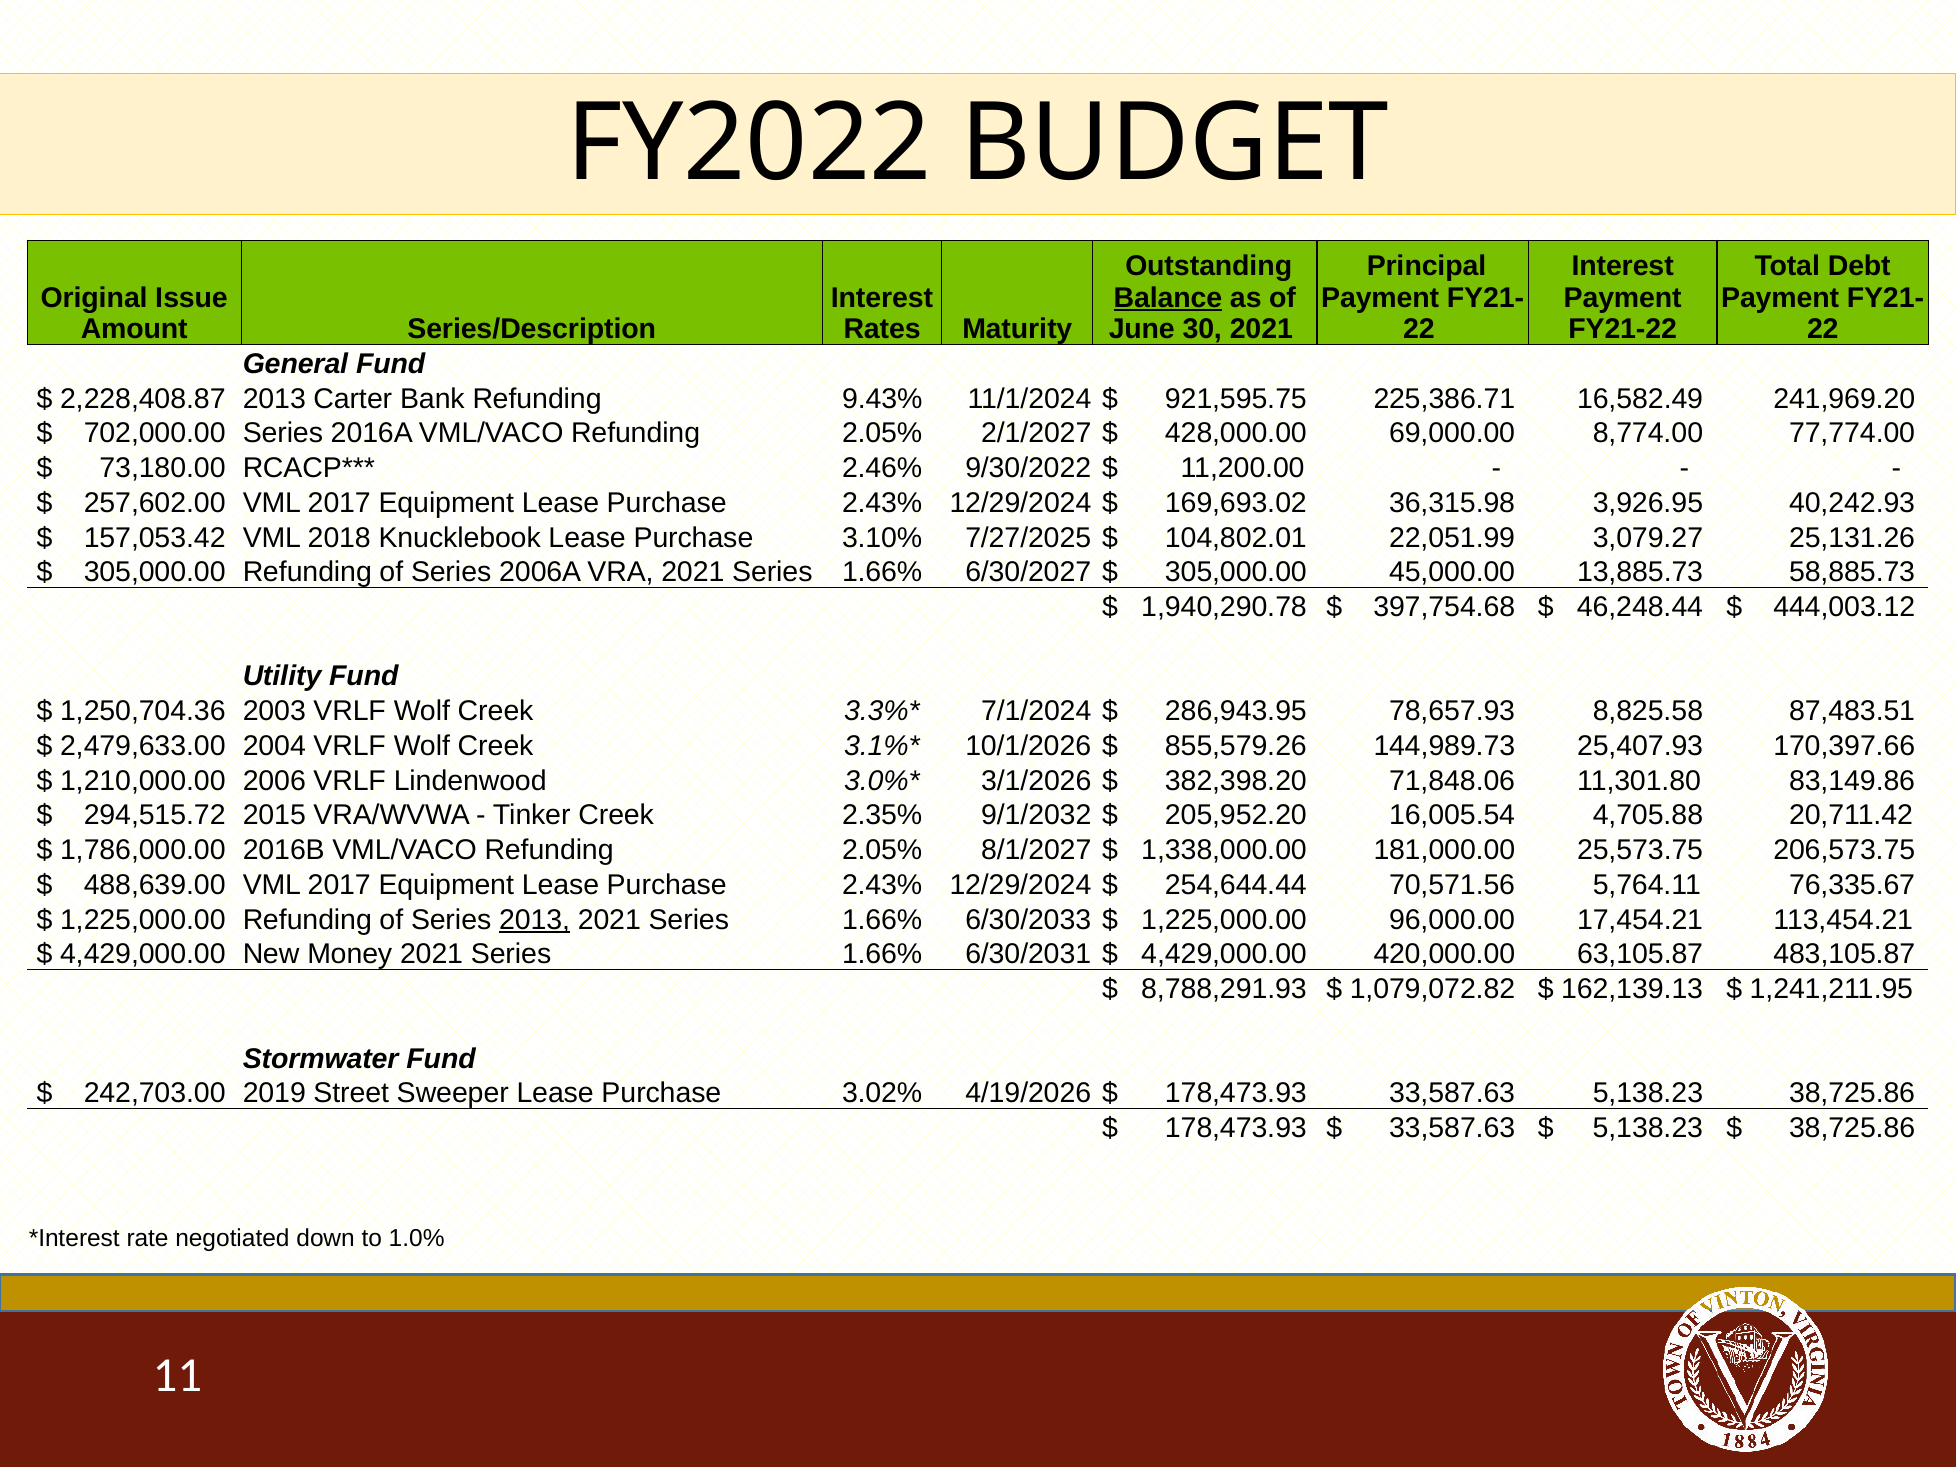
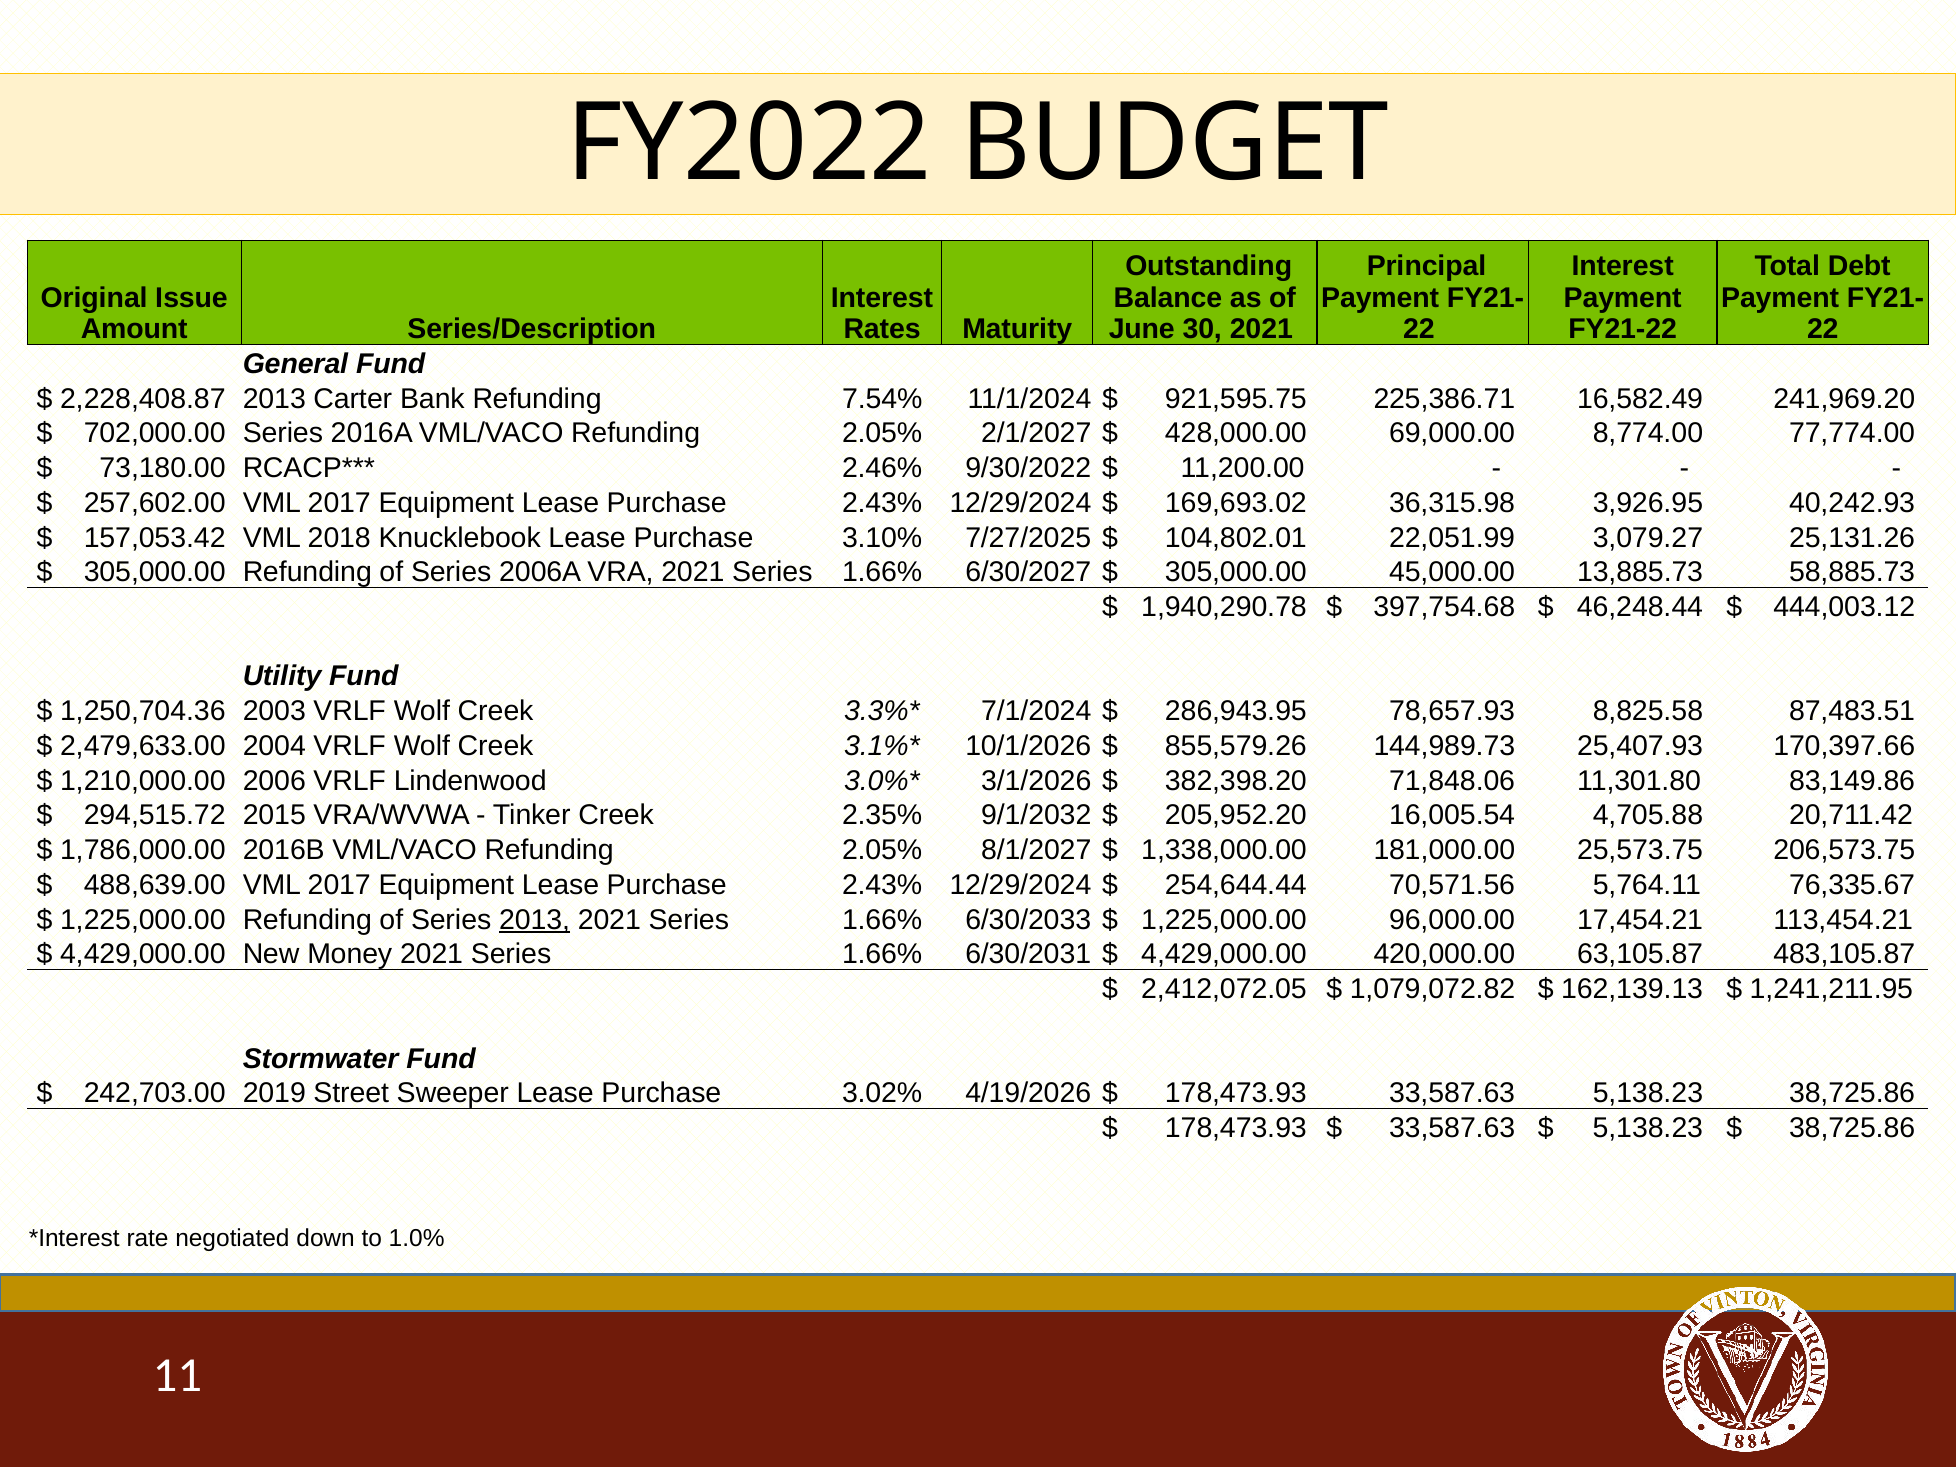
Balance underline: present -> none
9.43%: 9.43% -> 7.54%
8,788,291.93: 8,788,291.93 -> 2,412,072.05
